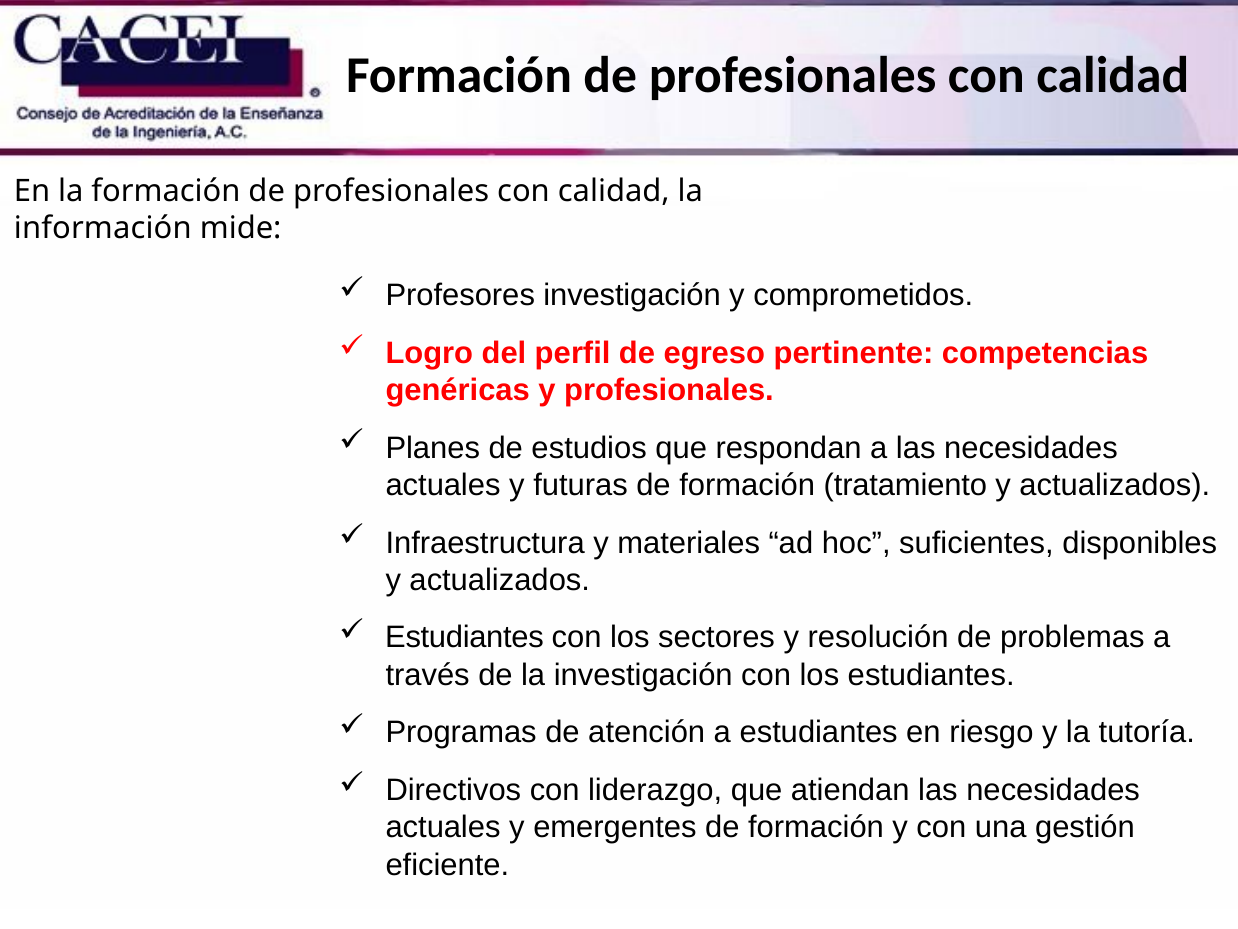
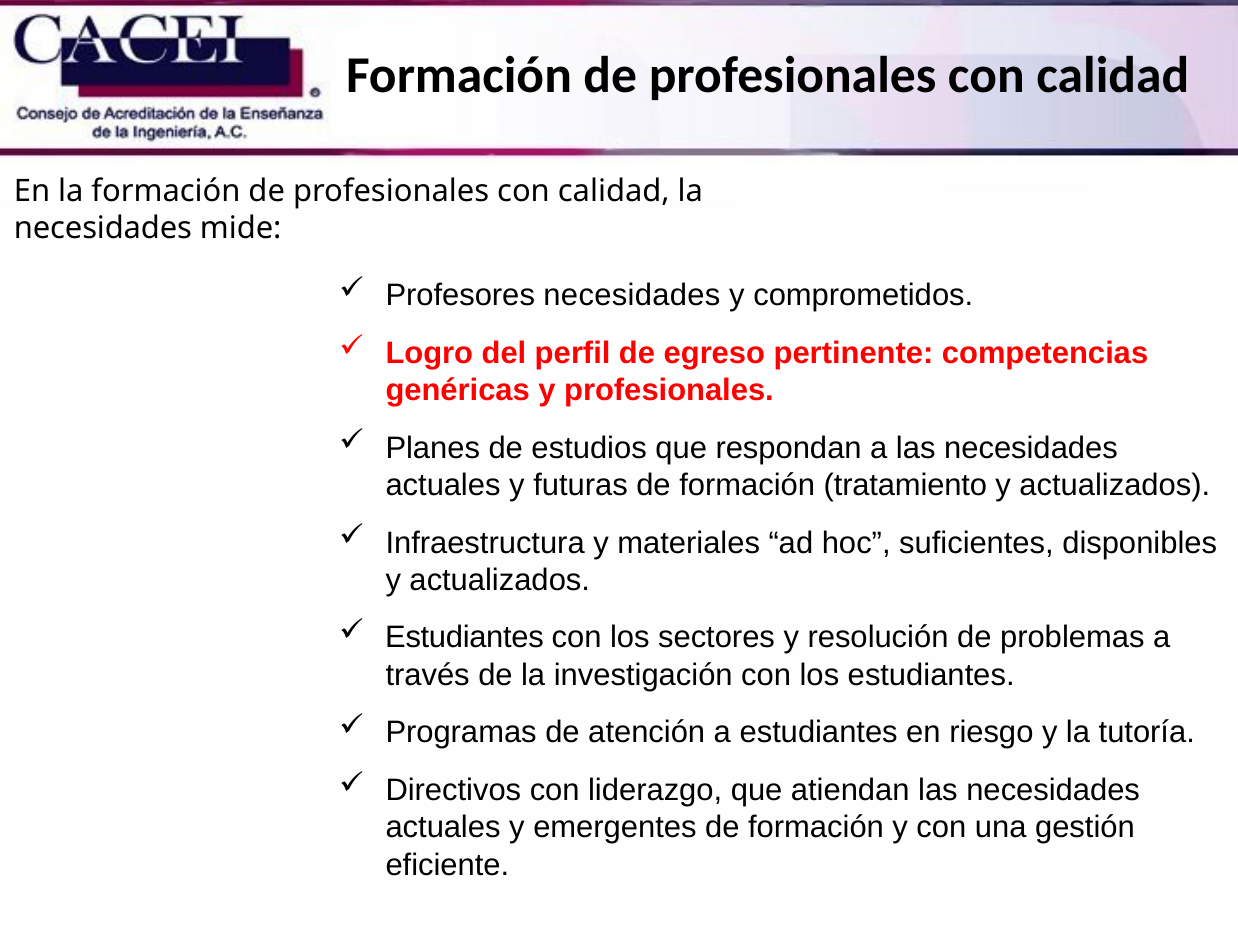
información at (103, 229): información -> necesidades
Profesores investigación: investigación -> necesidades
